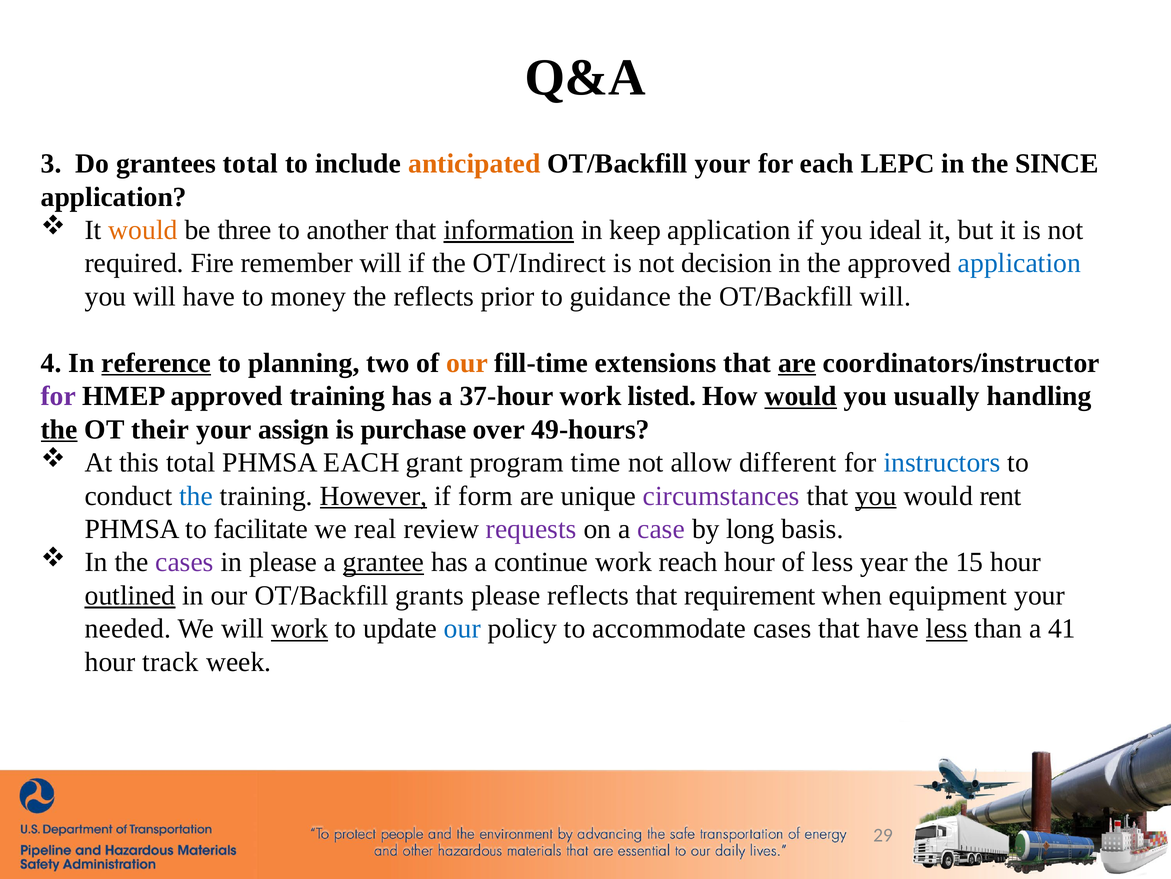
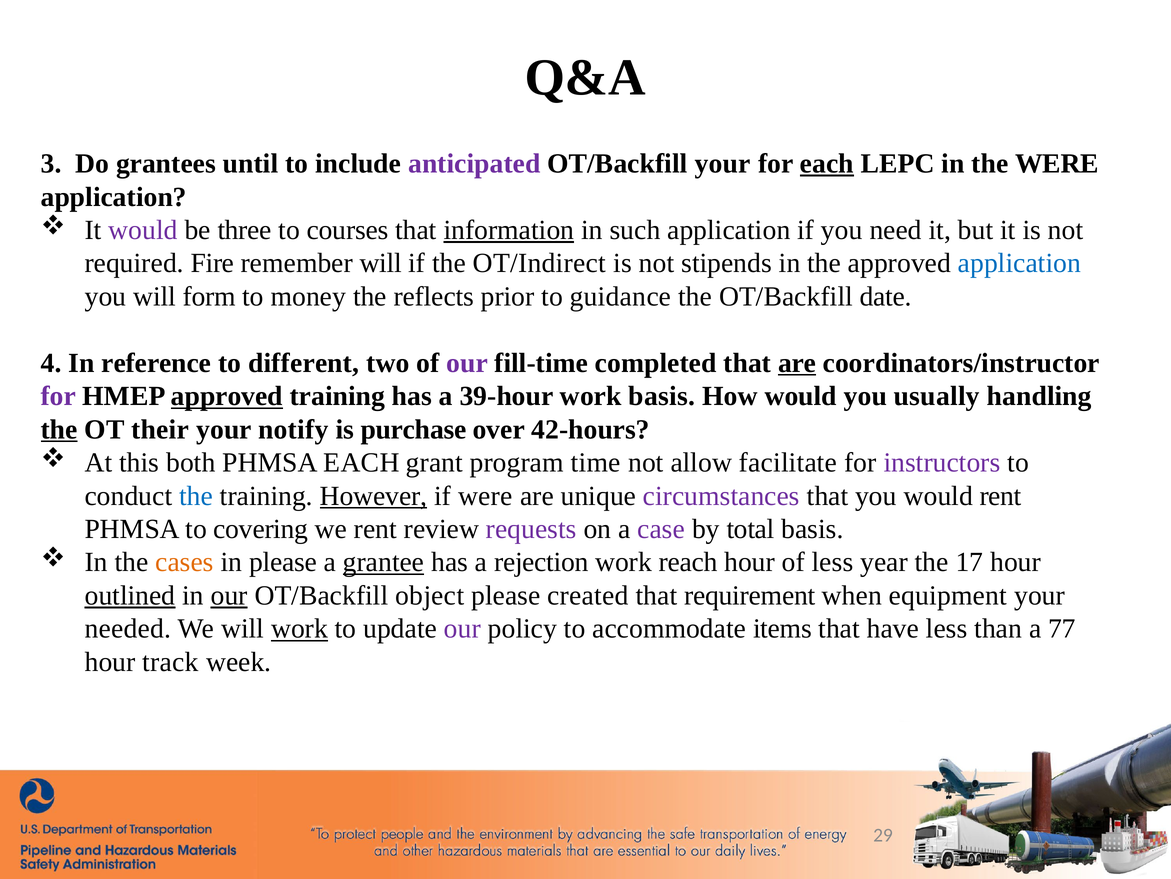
grantees total: total -> until
anticipated colour: orange -> purple
each at (827, 164) underline: none -> present
the SINCE: SINCE -> WERE
would at (143, 230) colour: orange -> purple
another: another -> courses
keep: keep -> such
ideal: ideal -> need
decision: decision -> stipends
will have: have -> form
OT/Backfill will: will -> date
reference underline: present -> none
planning: planning -> different
our at (467, 363) colour: orange -> purple
extensions: extensions -> completed
approved at (227, 396) underline: none -> present
37-hour: 37-hour -> 39-hour
work listed: listed -> basis
would at (801, 396) underline: present -> none
assign: assign -> notify
49-hours: 49-hours -> 42-hours
this total: total -> both
different: different -> facilitate
instructors colour: blue -> purple
if form: form -> were
you at (876, 495) underline: present -> none
facilitate: facilitate -> covering
we real: real -> rent
long: long -> total
cases at (185, 562) colour: purple -> orange
continue: continue -> rejection
15: 15 -> 17
our at (229, 595) underline: none -> present
grants: grants -> object
please reflects: reflects -> created
our at (462, 628) colour: blue -> purple
accommodate cases: cases -> items
less at (947, 628) underline: present -> none
41: 41 -> 77
